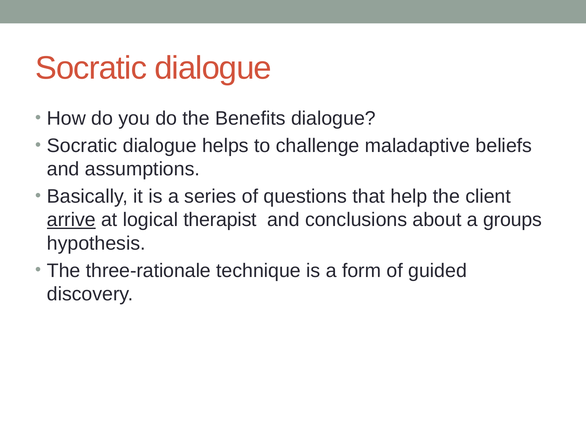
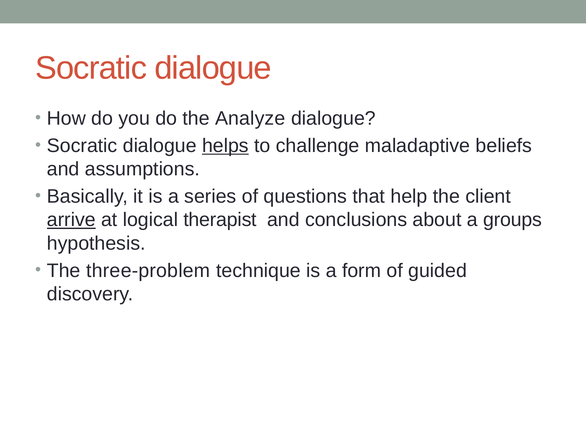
Benefits: Benefits -> Analyze
helps underline: none -> present
three-rationale: three-rationale -> three-problem
